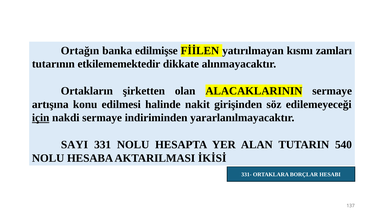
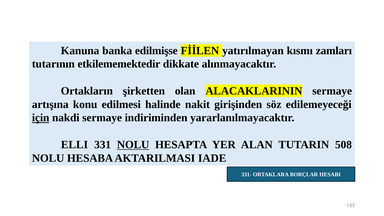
Ortağın: Ortağın -> Kanuna
SAYI: SAYI -> ELLI
NOLU at (133, 145) underline: none -> present
540: 540 -> 508
İKİSİ: İKİSİ -> IADE
